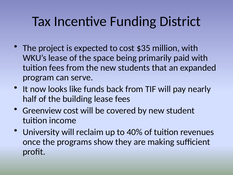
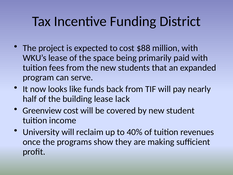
$35: $35 -> $88
lease fees: fees -> lack
